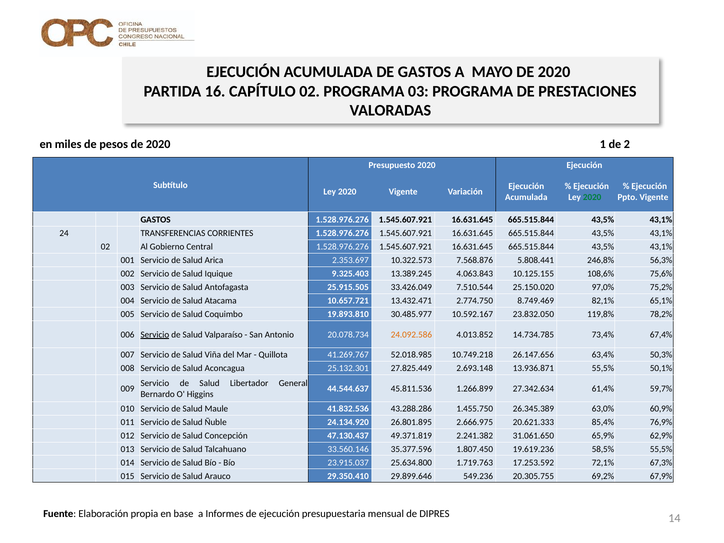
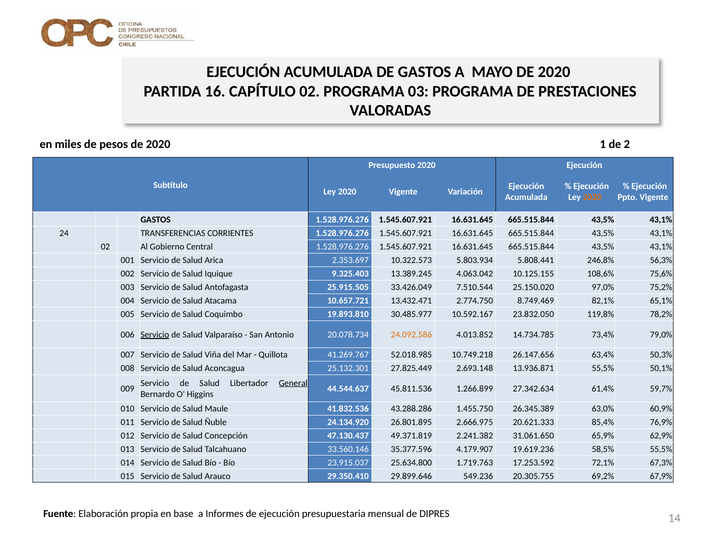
2020 at (592, 197) colour: green -> orange
7.568.876: 7.568.876 -> 5.803.934
4.063.843: 4.063.843 -> 4.063.042
67,4%: 67,4% -> 79,0%
General underline: none -> present
1.807.450: 1.807.450 -> 4.179.907
